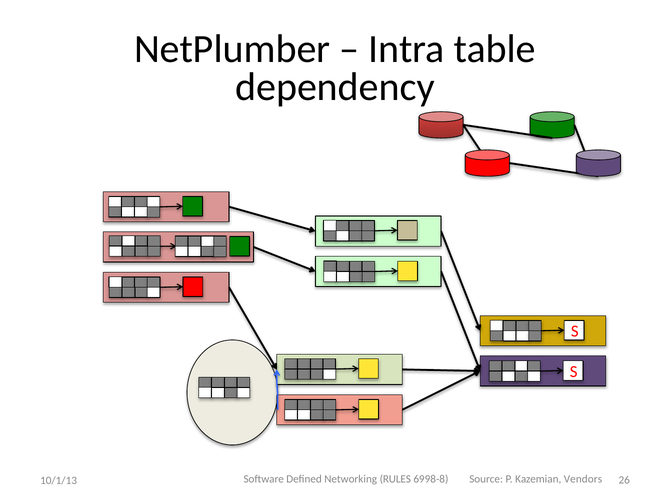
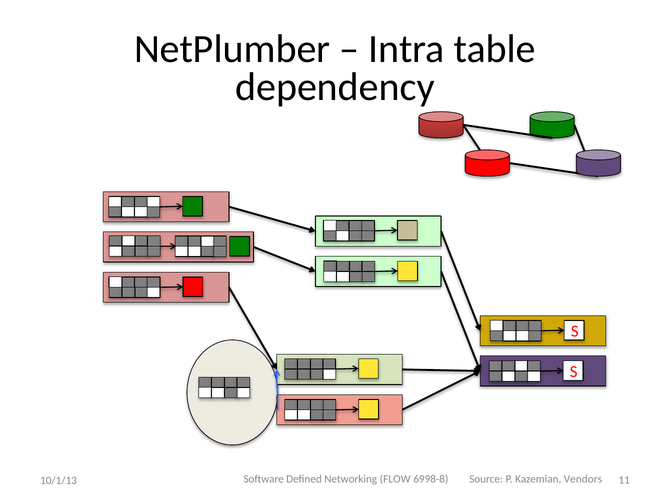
RULES: RULES -> FLOW
26: 26 -> 11
